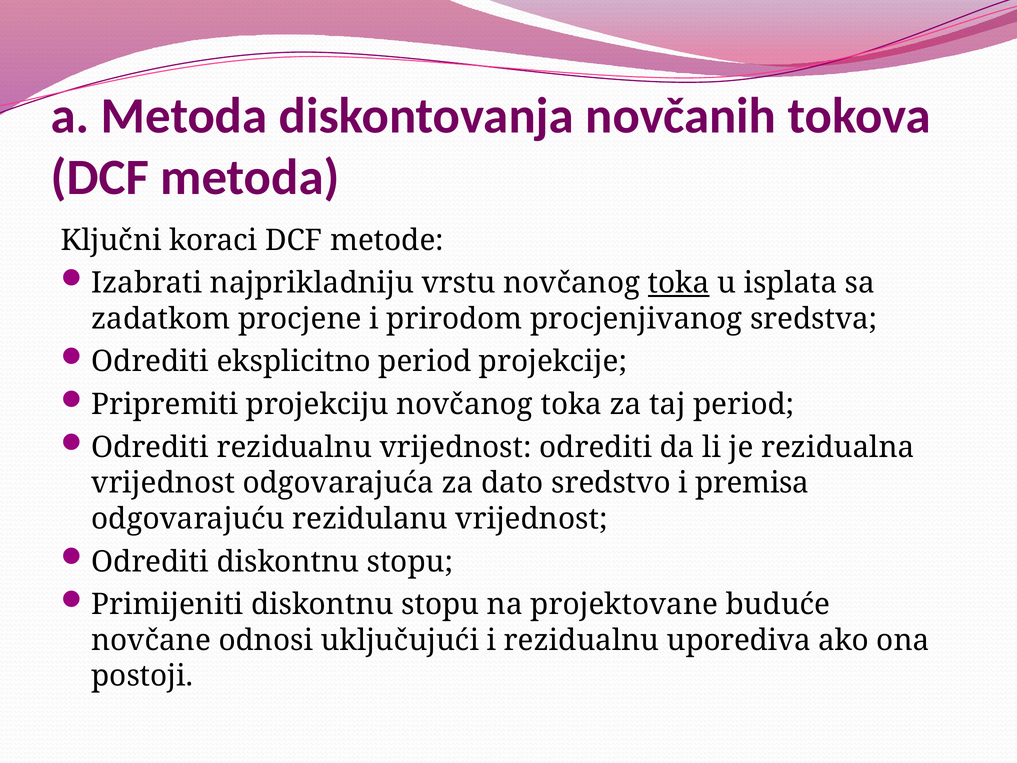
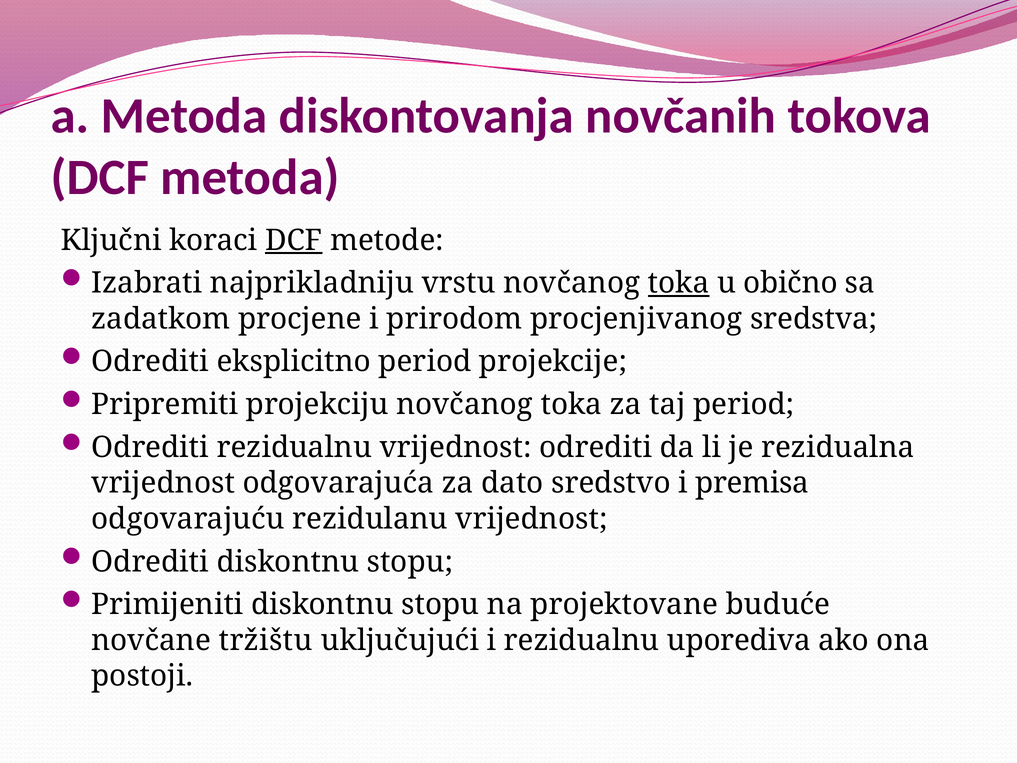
DCF at (294, 240) underline: none -> present
isplata: isplata -> obično
odnosi: odnosi -> tržištu
